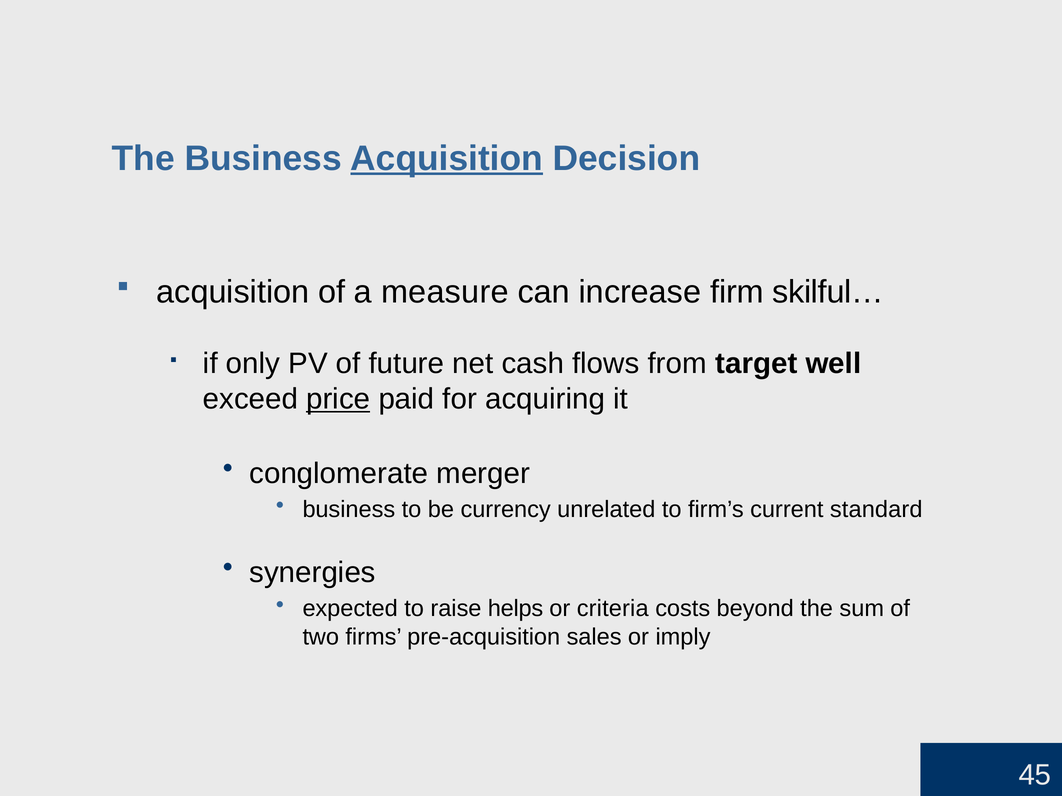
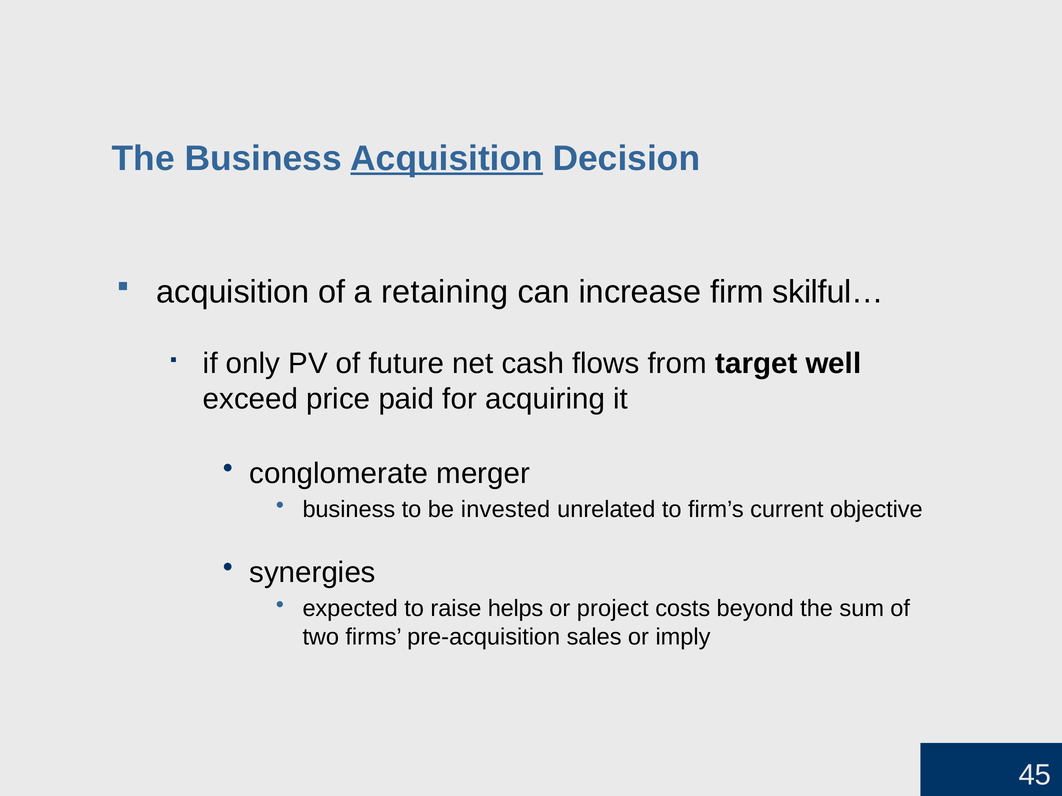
measure: measure -> retaining
price underline: present -> none
currency: currency -> invested
standard: standard -> objective
criteria: criteria -> project
